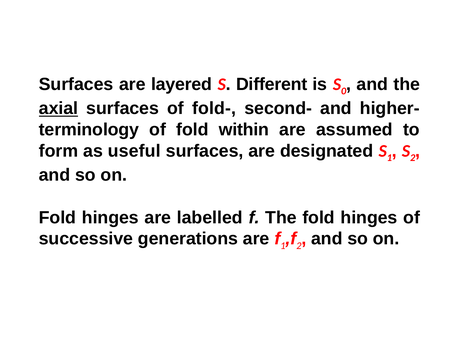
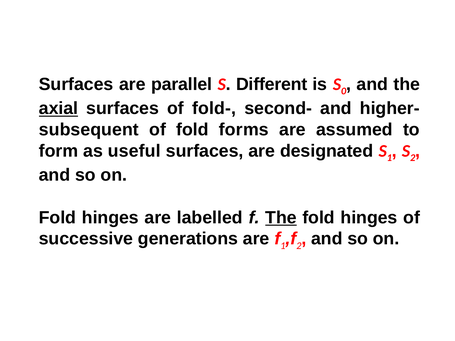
layered: layered -> parallel
terminology: terminology -> subsequent
within: within -> forms
The at (281, 218) underline: none -> present
